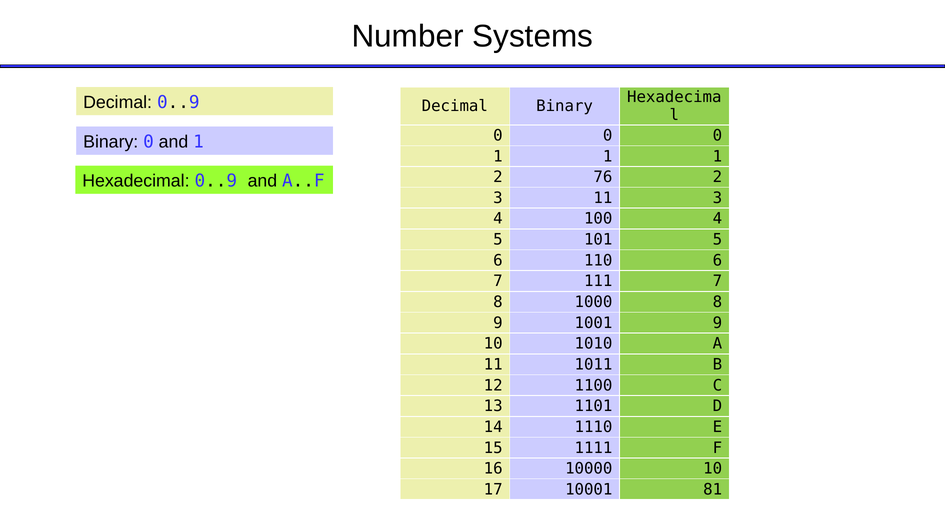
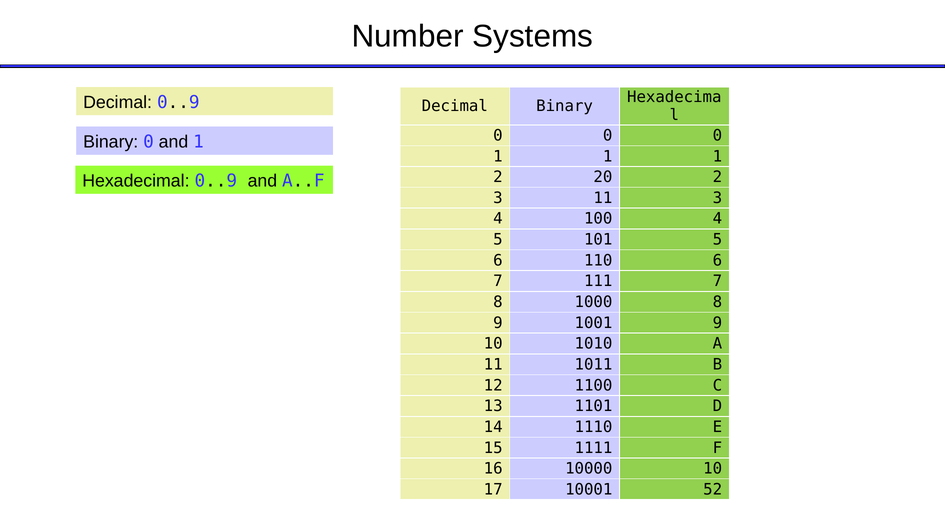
76: 76 -> 20
81: 81 -> 52
